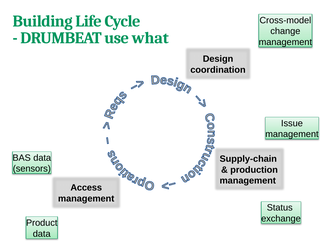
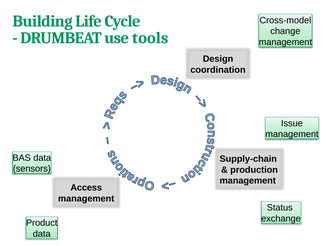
what: what -> tools
